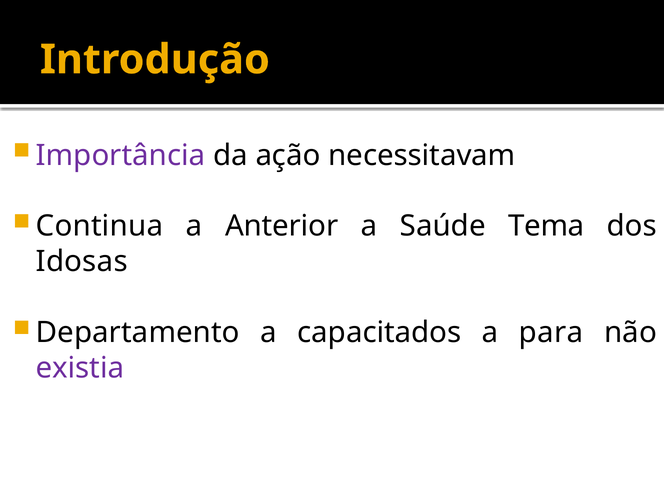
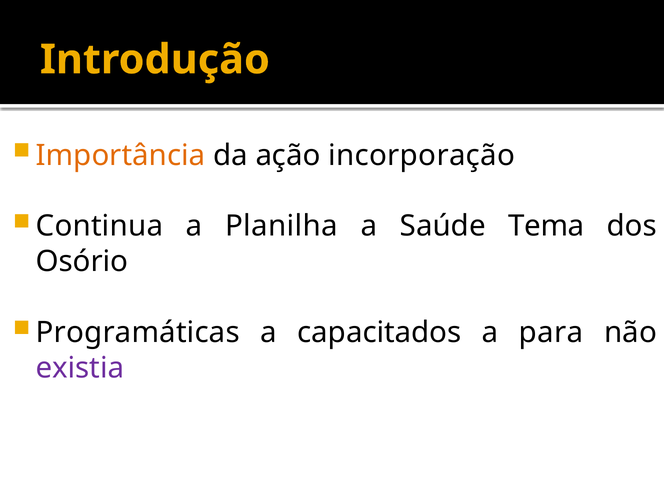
Importância colour: purple -> orange
necessitavam: necessitavam -> incorporação
Anterior: Anterior -> Planilha
Idosas: Idosas -> Osório
Departamento: Departamento -> Programáticas
